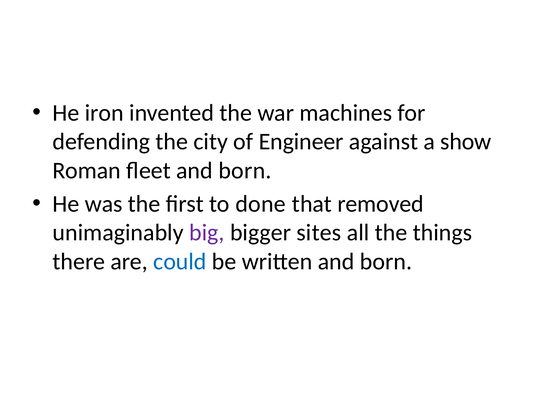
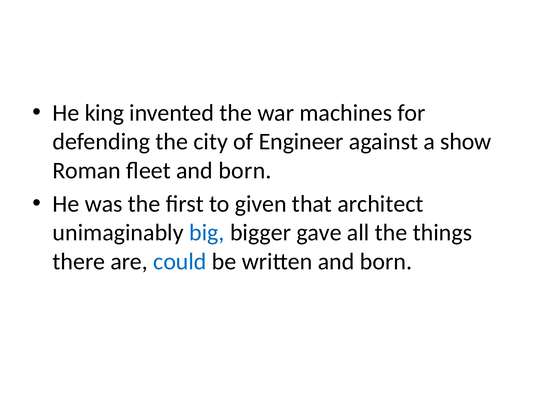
iron: iron -> king
done: done -> given
removed: removed -> architect
big colour: purple -> blue
sites: sites -> gave
